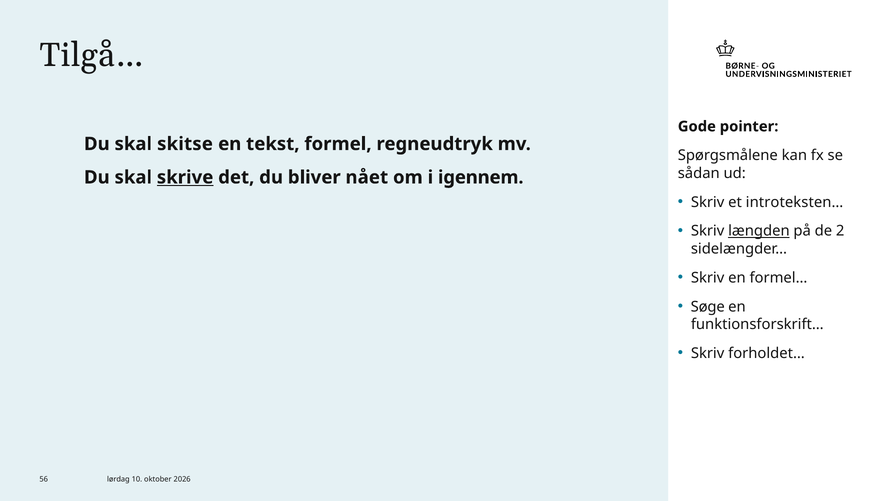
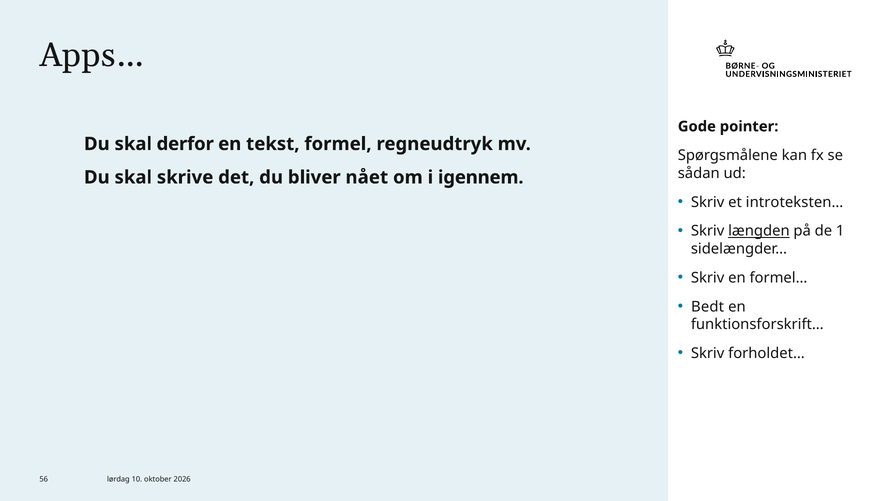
Tilgå…: Tilgå… -> Apps…
skitse: skitse -> derfor
skrive underline: present -> none
2: 2 -> 1
Søge: Søge -> Bedt
